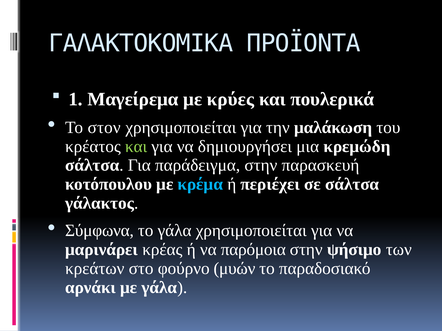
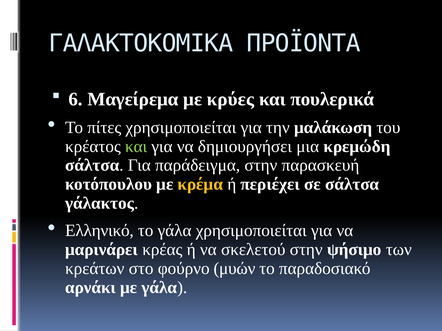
1: 1 -> 6
στον: στον -> πίτες
κρέμα colour: light blue -> yellow
Σύμφωνα: Σύμφωνα -> Ελληνικό
παρόμοια: παρόμοια -> σκελετού
